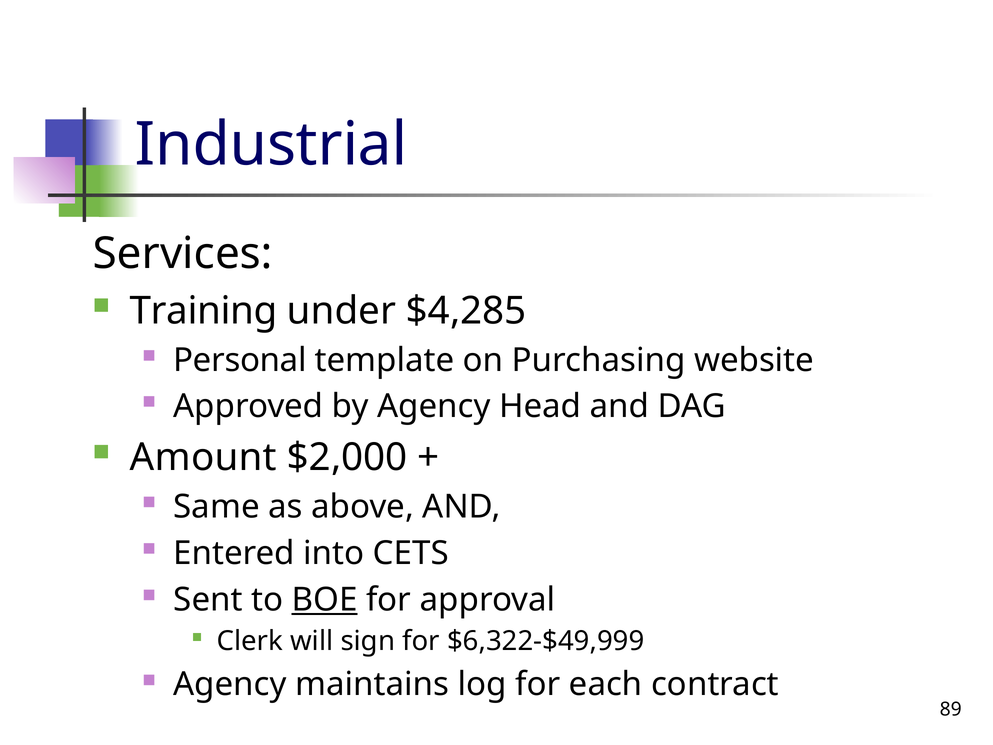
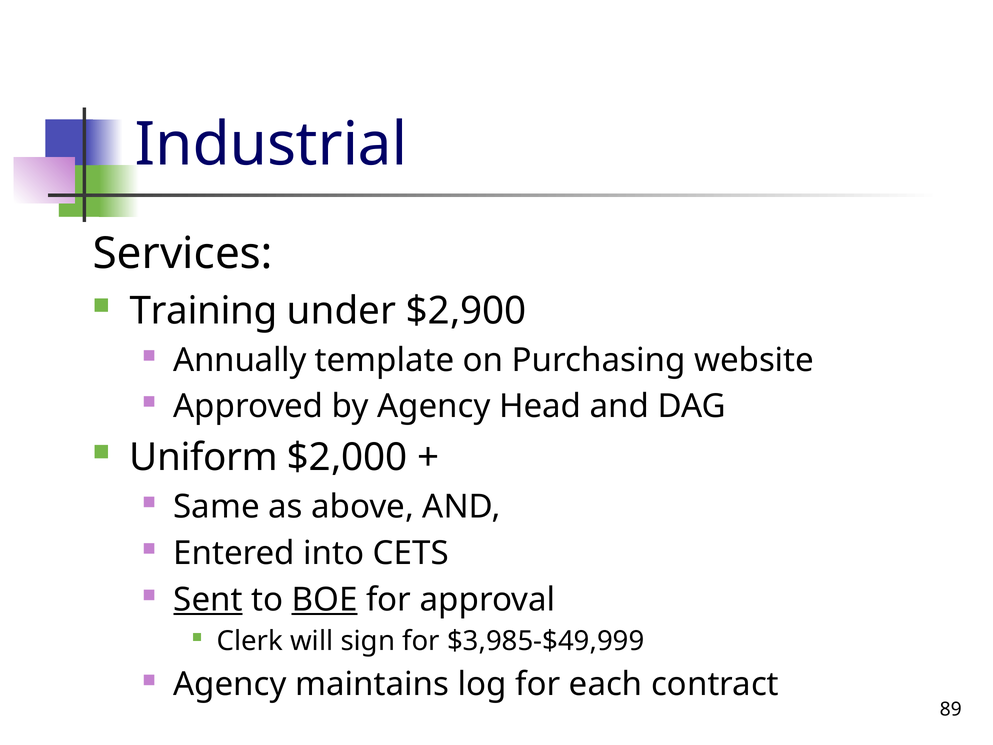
$4,285: $4,285 -> $2,900
Personal: Personal -> Annually
Amount: Amount -> Uniform
Sent underline: none -> present
$6,322-$49,999: $6,322-$49,999 -> $3,985-$49,999
